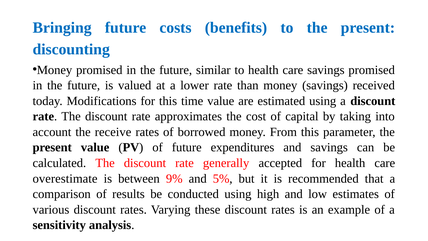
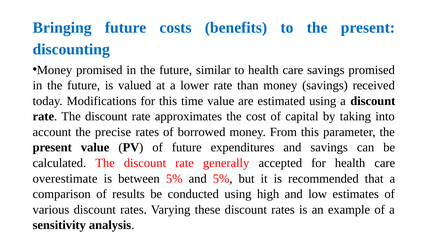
receive: receive -> precise
between 9%: 9% -> 5%
